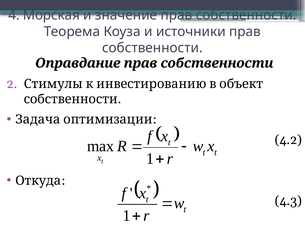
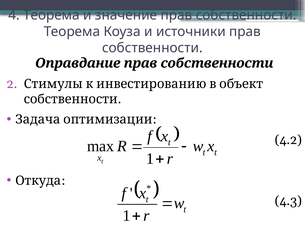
4 Морская: Морская -> Теорема
